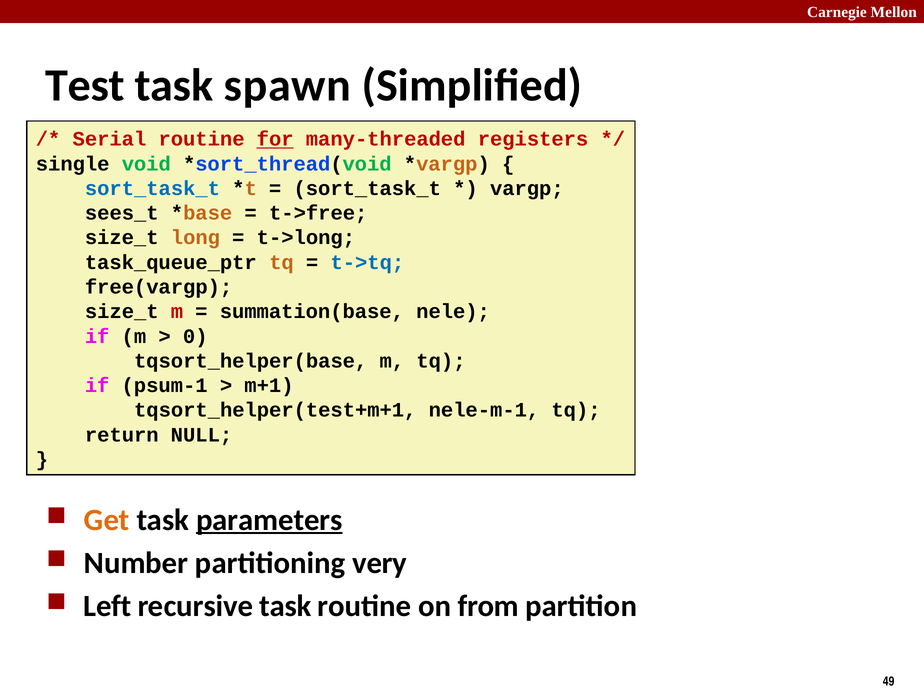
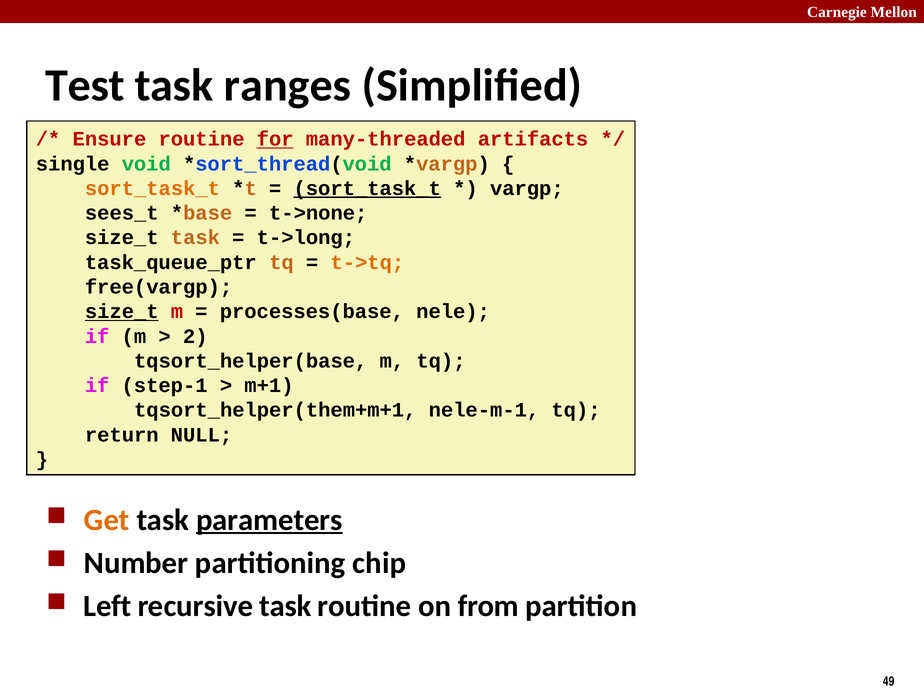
spawn: spawn -> ranges
Serial: Serial -> Ensure
registers: registers -> artifacts
sort_task_t at (152, 188) colour: blue -> orange
sort_task_t at (367, 188) underline: none -> present
t->free: t->free -> t->none
size_t long: long -> task
t->tq colour: blue -> orange
size_t at (122, 312) underline: none -> present
summation(base: summation(base -> processes(base
0: 0 -> 2
psum-1: psum-1 -> step-1
tqsort_helper(test+m+1: tqsort_helper(test+m+1 -> tqsort_helper(them+m+1
very: very -> chip
